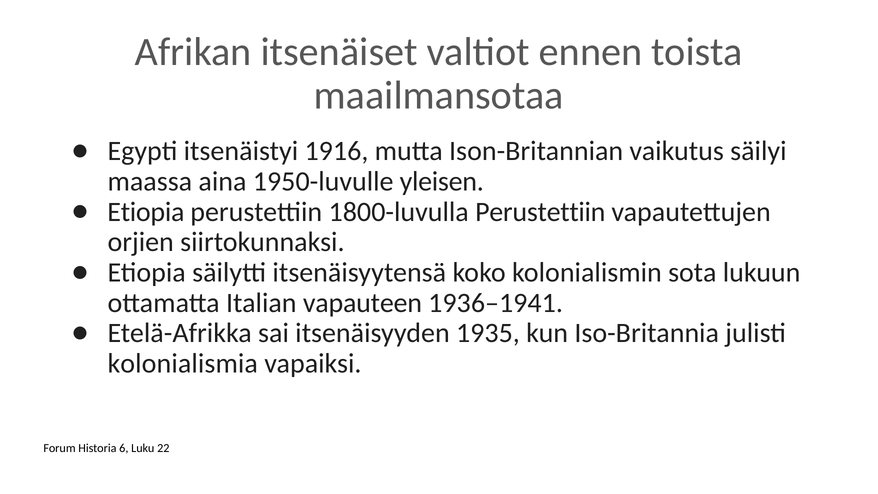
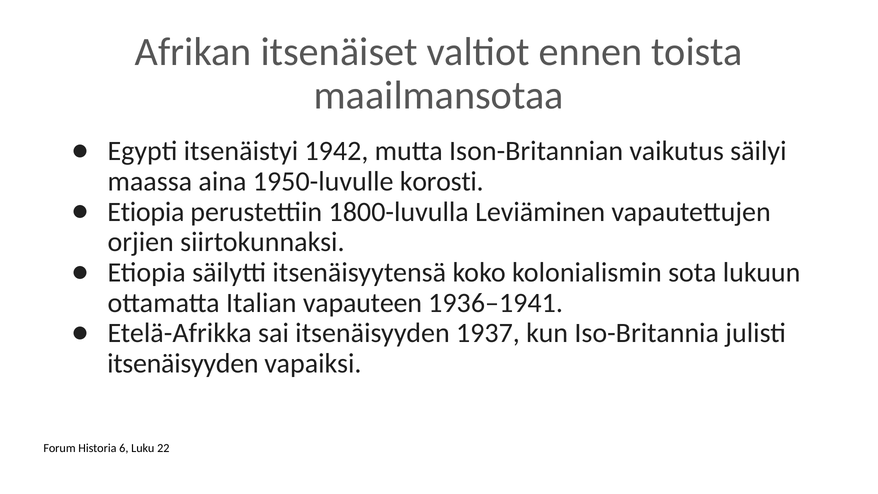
1916: 1916 -> 1942
yleisen: yleisen -> korosti
1800-luvulla Perustettiin: Perustettiin -> Leviäminen
1935: 1935 -> 1937
kolonialismia at (183, 363): kolonialismia -> itsenäisyyden
